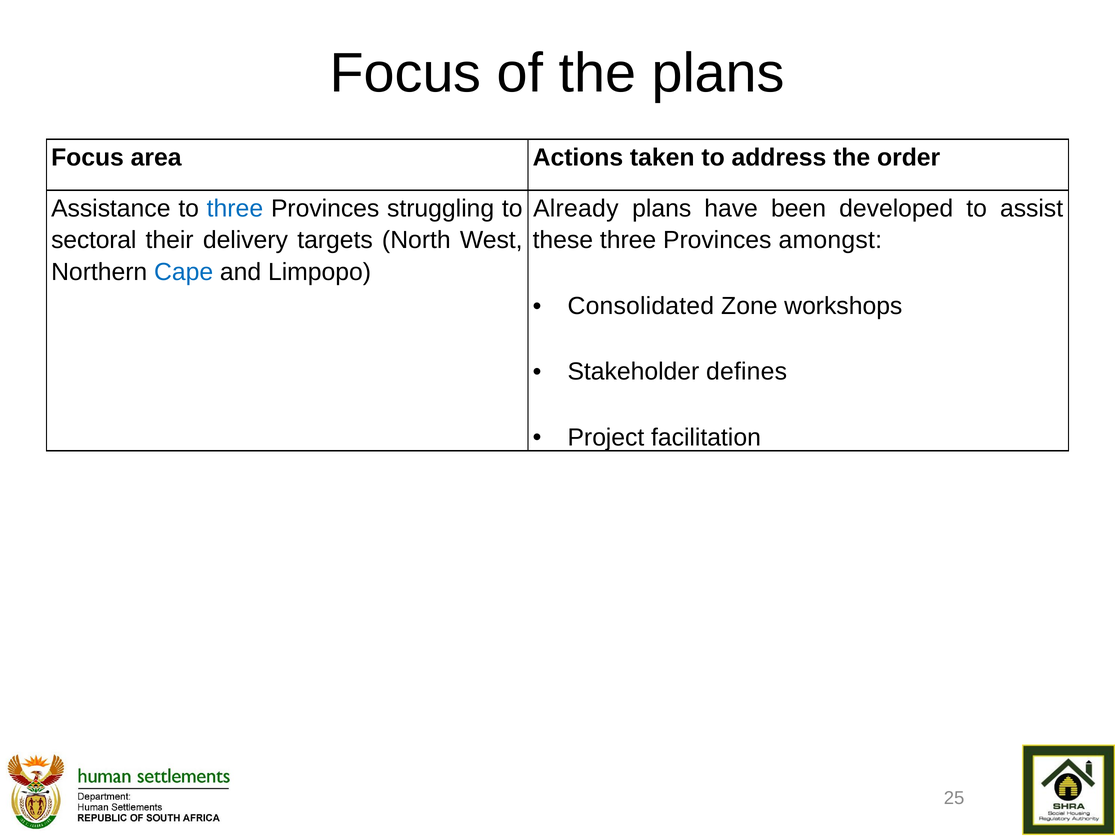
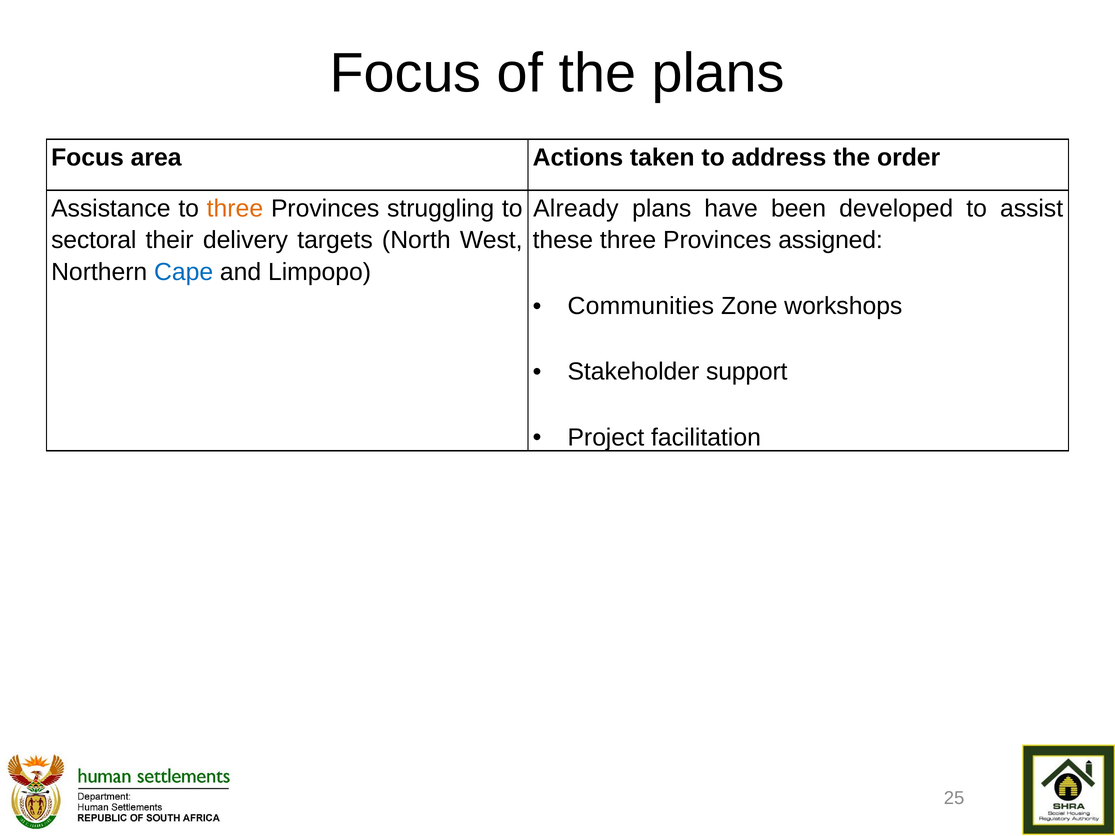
three at (235, 209) colour: blue -> orange
amongst: amongst -> assigned
Consolidated: Consolidated -> Communities
defines: defines -> support
